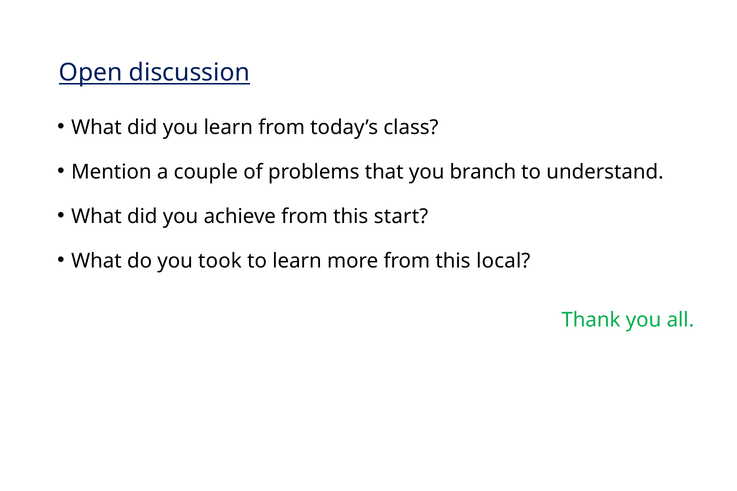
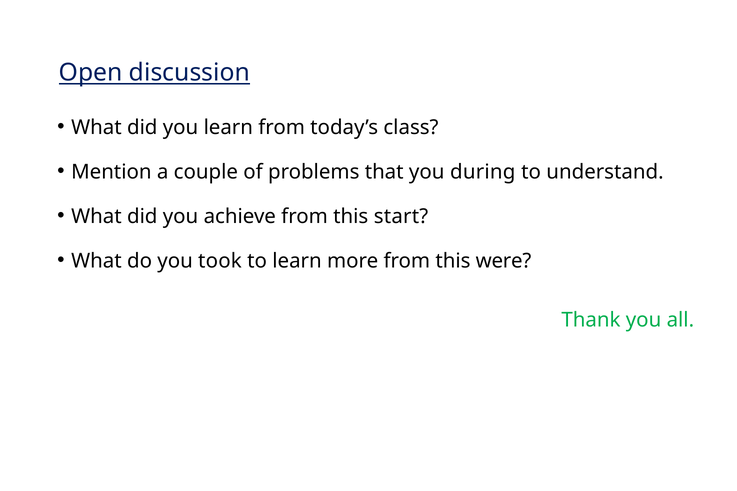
branch: branch -> during
local: local -> were
